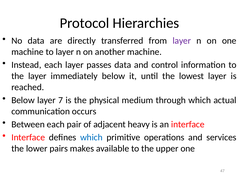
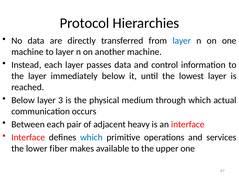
layer at (182, 41) colour: purple -> blue
7: 7 -> 3
pairs: pairs -> fiber
